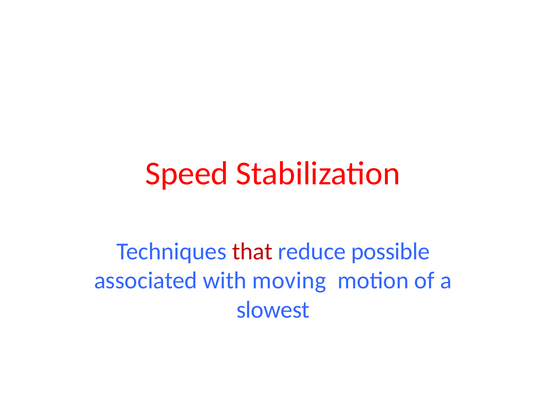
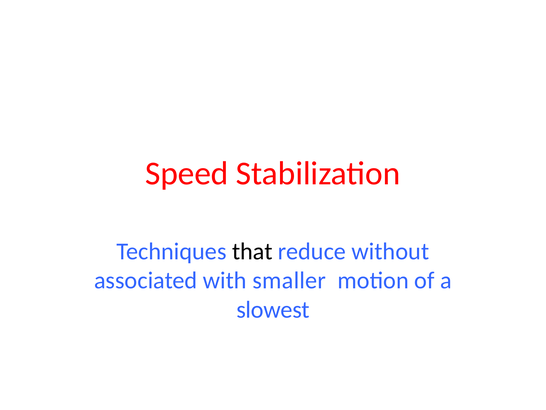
that colour: red -> black
possible: possible -> without
moving: moving -> smaller
